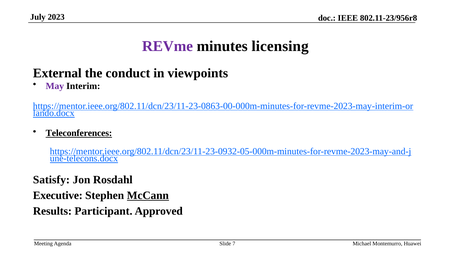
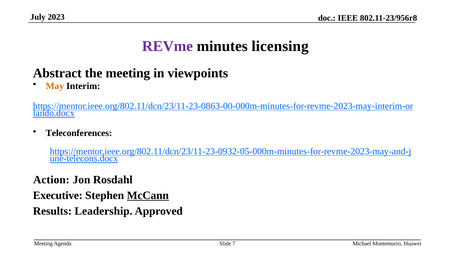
External: External -> Abstract
the conduct: conduct -> meeting
May colour: purple -> orange
Teleconferences underline: present -> none
Satisfy: Satisfy -> Action
Participant: Participant -> Leadership
